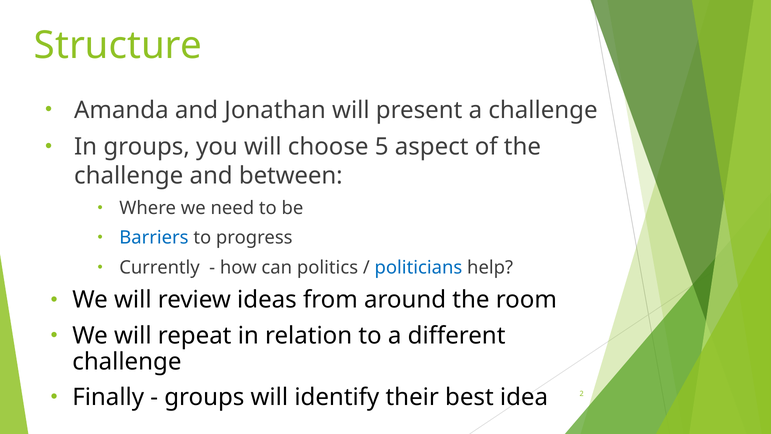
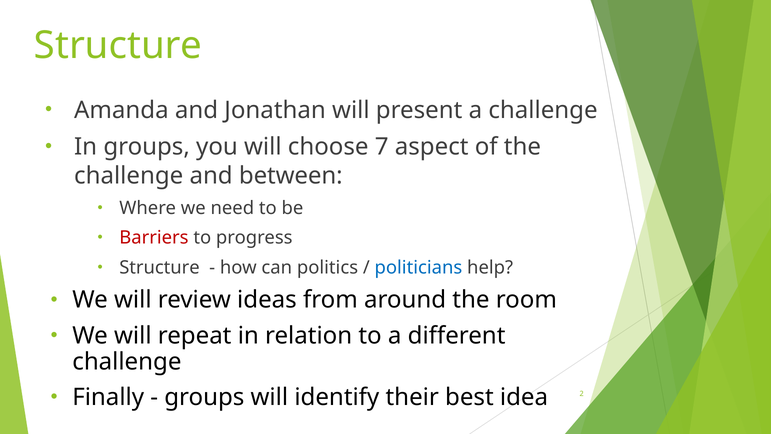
5: 5 -> 7
Barriers colour: blue -> red
Currently at (159, 267): Currently -> Structure
